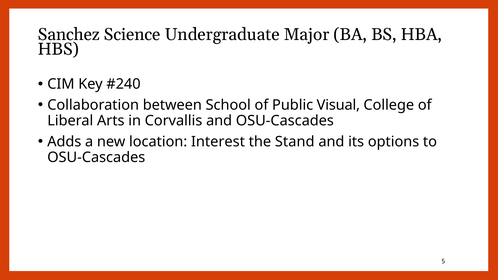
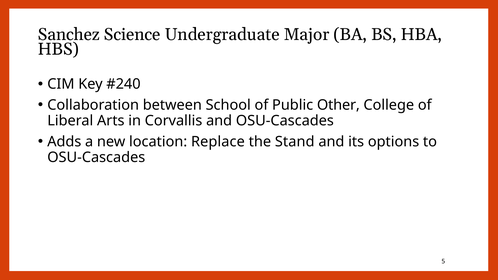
Visual: Visual -> Other
Interest: Interest -> Replace
